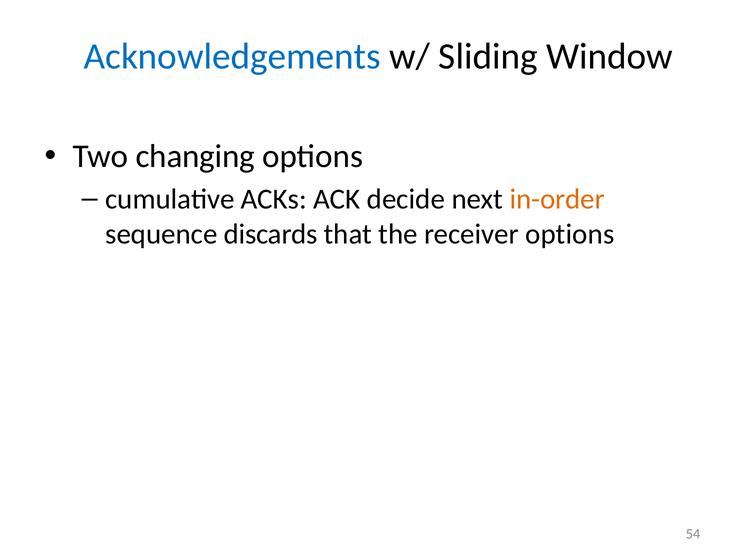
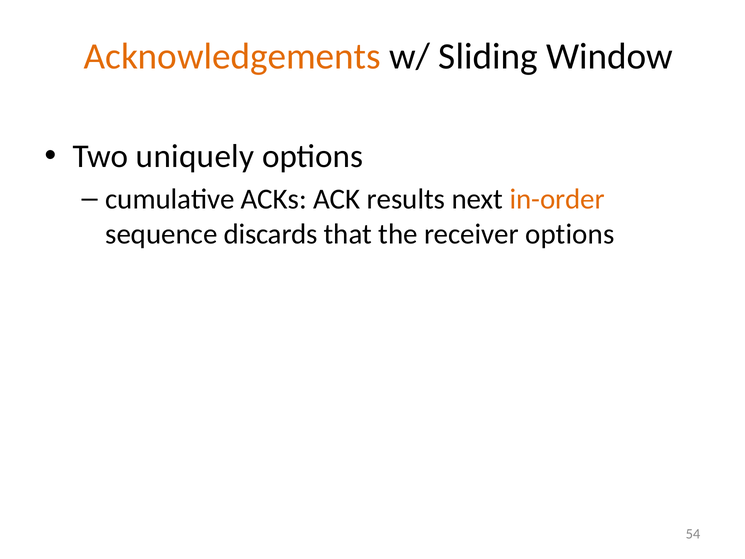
Acknowledgements colour: blue -> orange
changing: changing -> uniquely
decide: decide -> results
